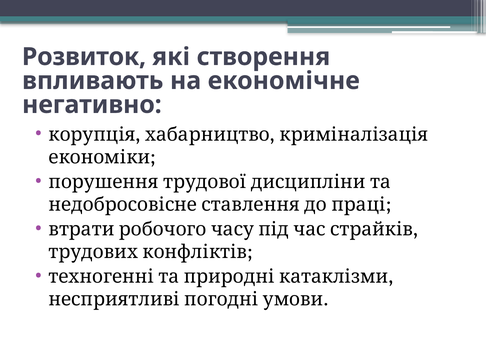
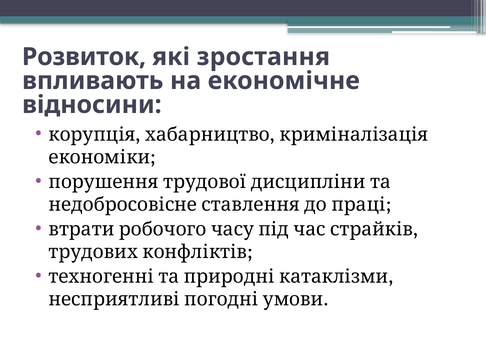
створення: створення -> зростання
негативно: негативно -> відносини
